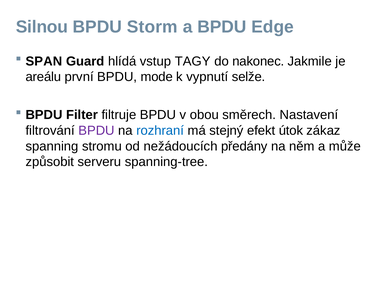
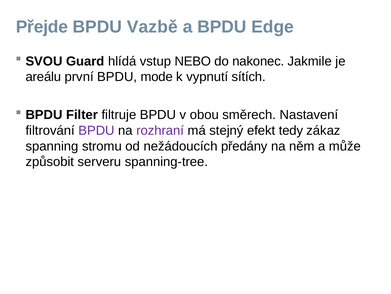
Silnou: Silnou -> Přejde
Storm: Storm -> Vazbě
SPAN: SPAN -> SVOU
TAGY: TAGY -> NEBO
selže: selže -> sítích
rozhraní colour: blue -> purple
útok: útok -> tedy
